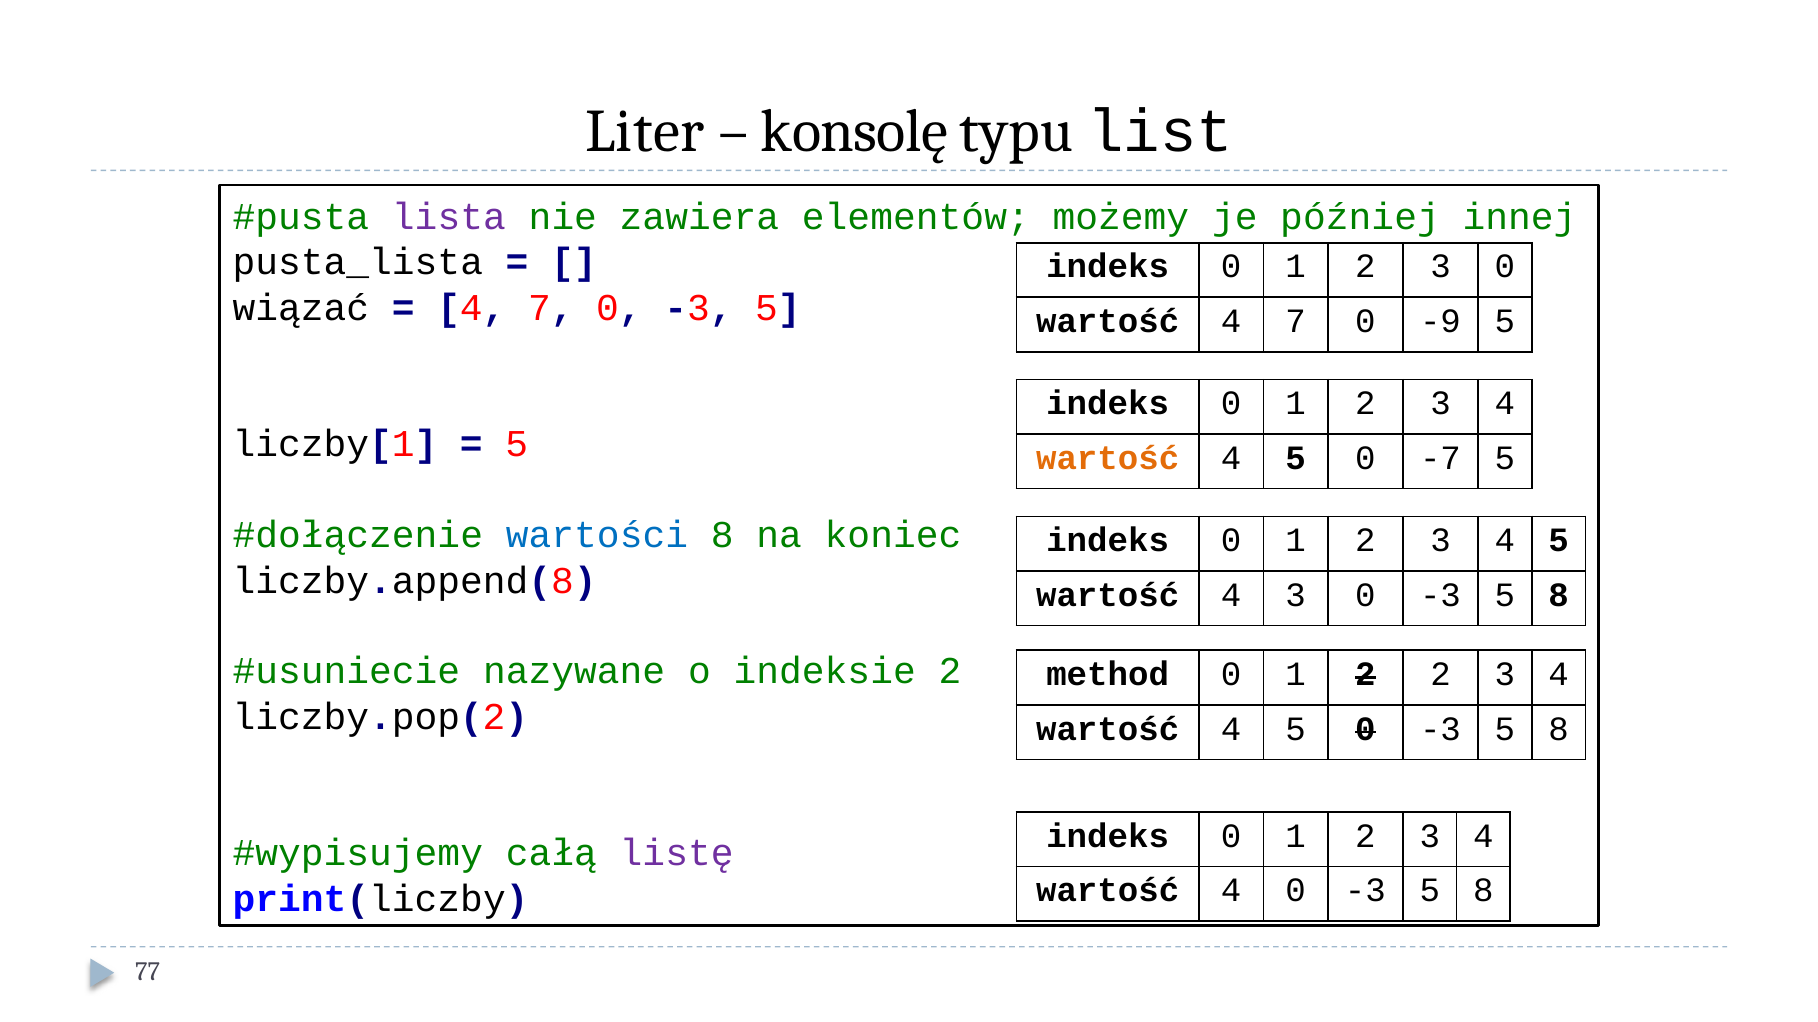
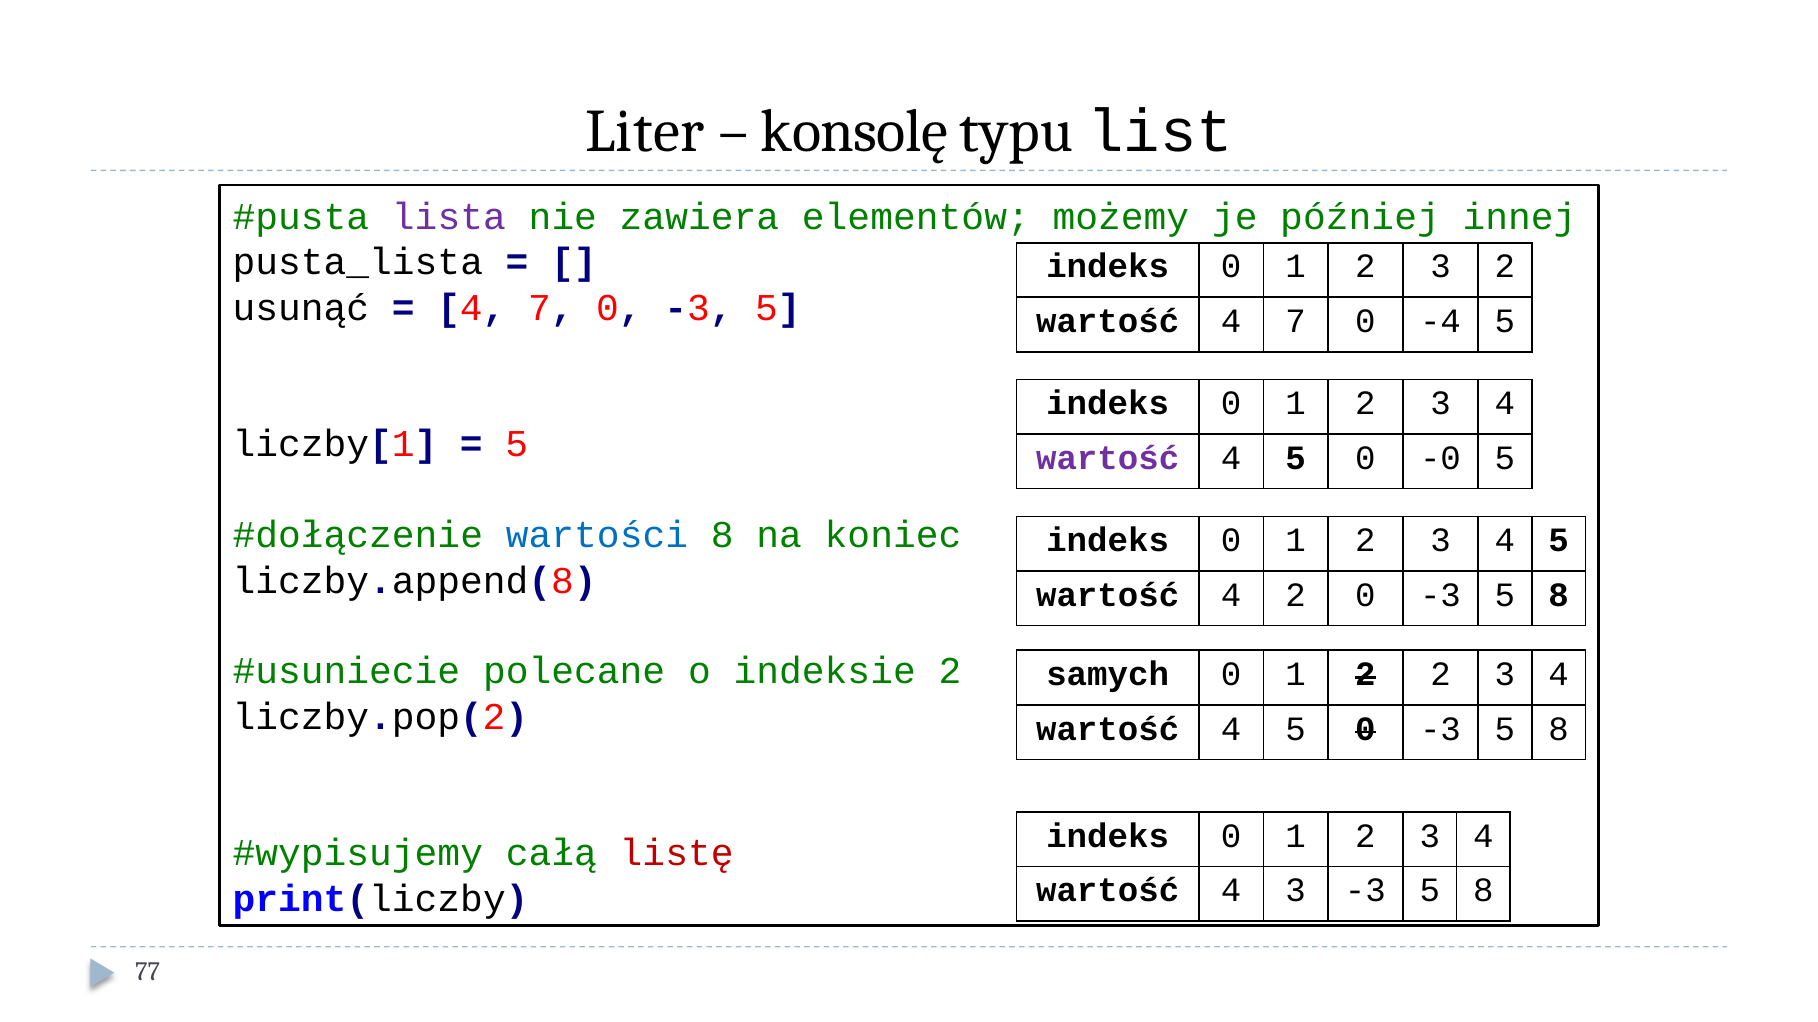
2 3 0: 0 -> 2
wiązać: wiązać -> usunąć
-9: -9 -> -4
wartość at (1108, 458) colour: orange -> purple
-7: -7 -> -0
4 3: 3 -> 2
nazywane: nazywane -> polecane
method: method -> samych
listę colour: purple -> red
4 0: 0 -> 3
